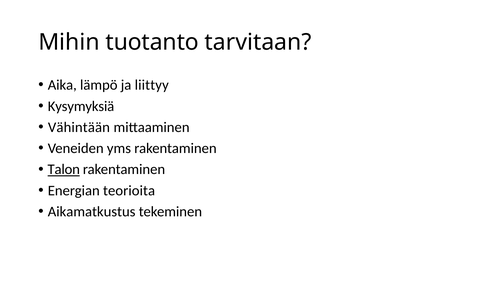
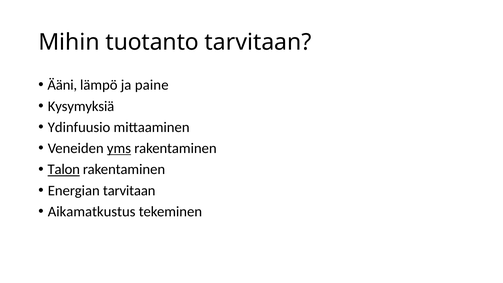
Aika: Aika -> Ääni
liittyy: liittyy -> paine
Vähintään: Vähintään -> Ydinfuusio
yms underline: none -> present
Energian teorioita: teorioita -> tarvitaan
